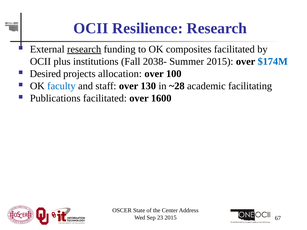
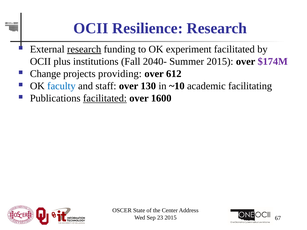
composites: composites -> experiment
2038-: 2038- -> 2040-
$174M colour: blue -> purple
Desired: Desired -> Change
allocation: allocation -> providing
100: 100 -> 612
~28: ~28 -> ~10
facilitated at (105, 98) underline: none -> present
